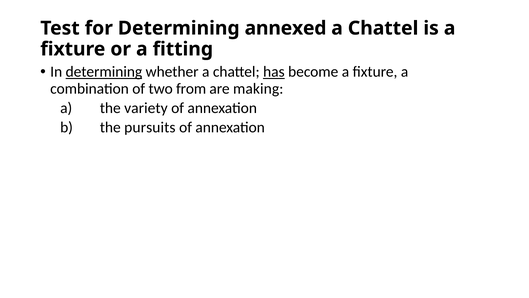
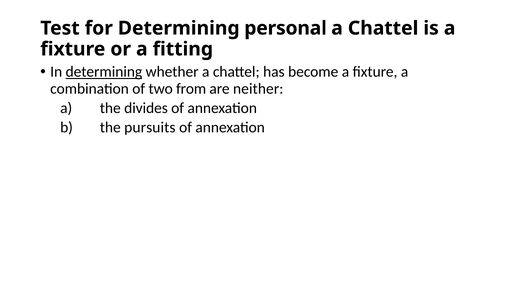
annexed: annexed -> personal
has underline: present -> none
making: making -> neither
variety: variety -> divides
